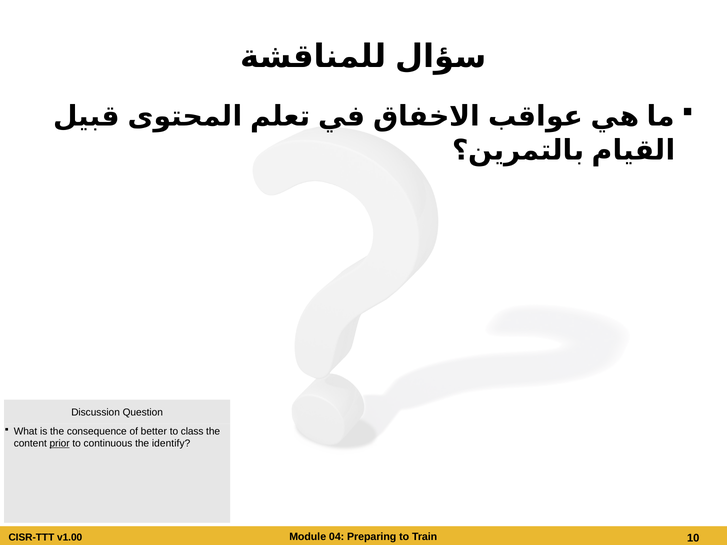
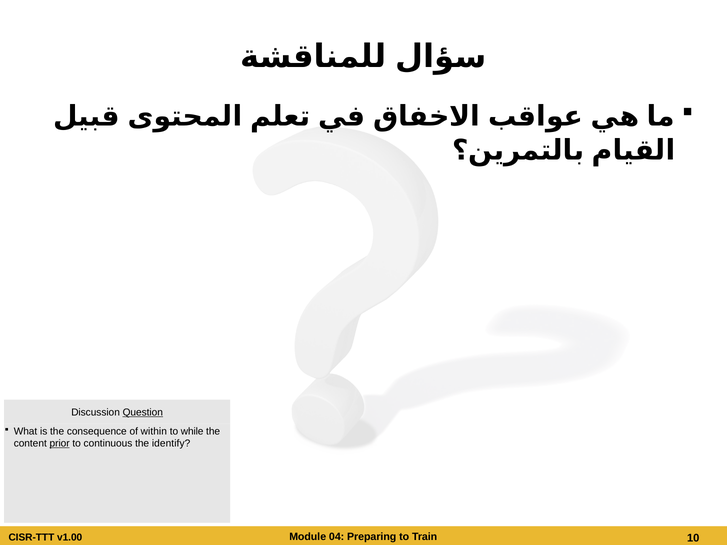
Question underline: none -> present
better: better -> within
class: class -> while
